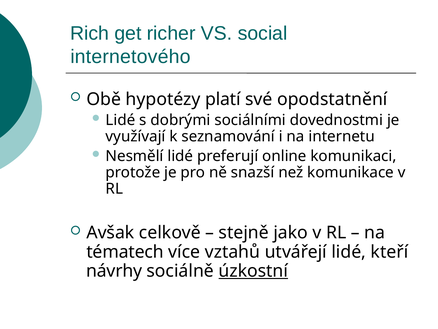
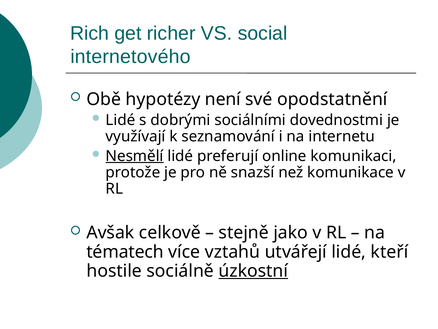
platí: platí -> není
Nesmělí underline: none -> present
návrhy: návrhy -> hostile
